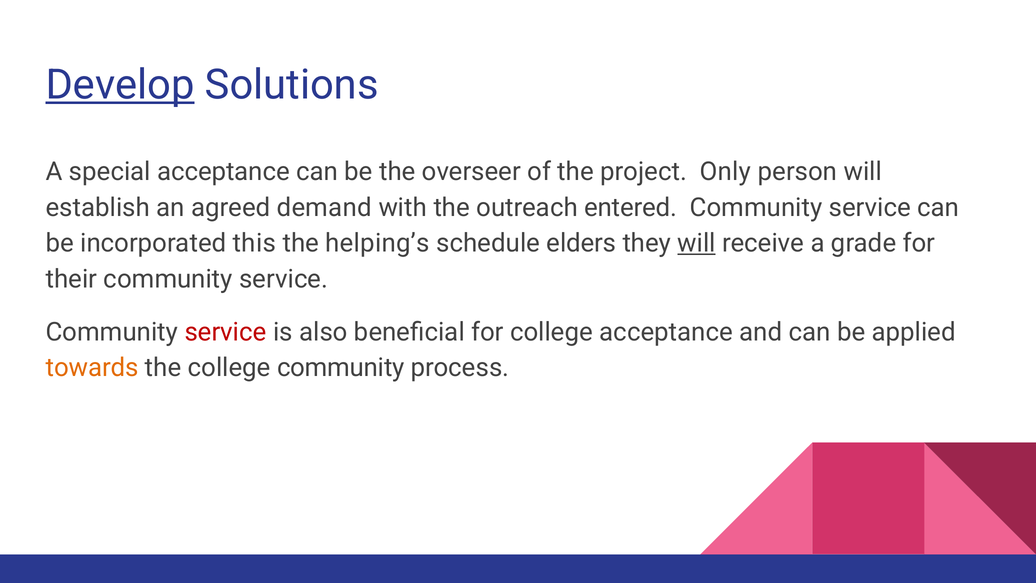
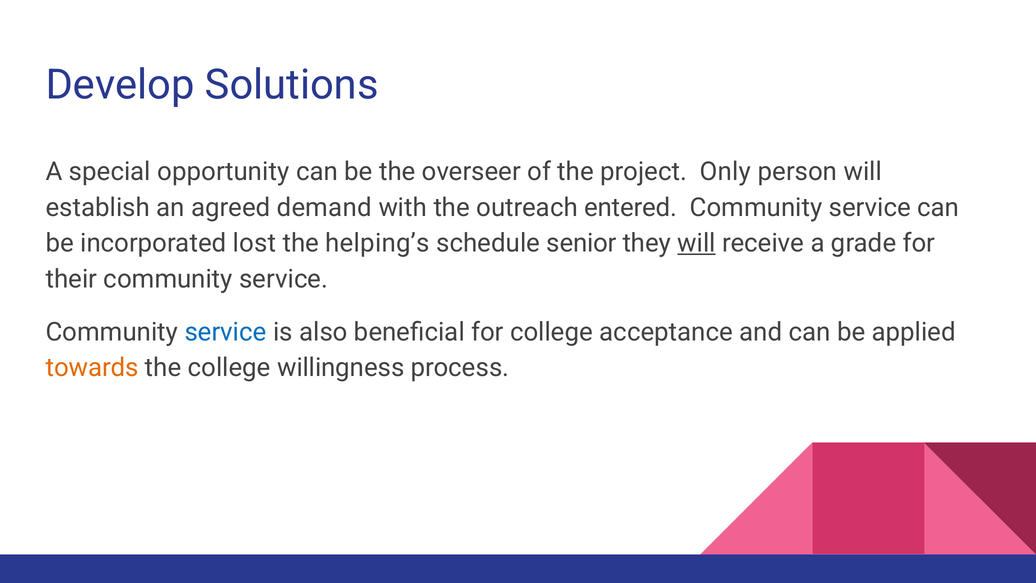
Develop underline: present -> none
special acceptance: acceptance -> opportunity
this: this -> lost
elders: elders -> senior
service at (226, 332) colour: red -> blue
college community: community -> willingness
